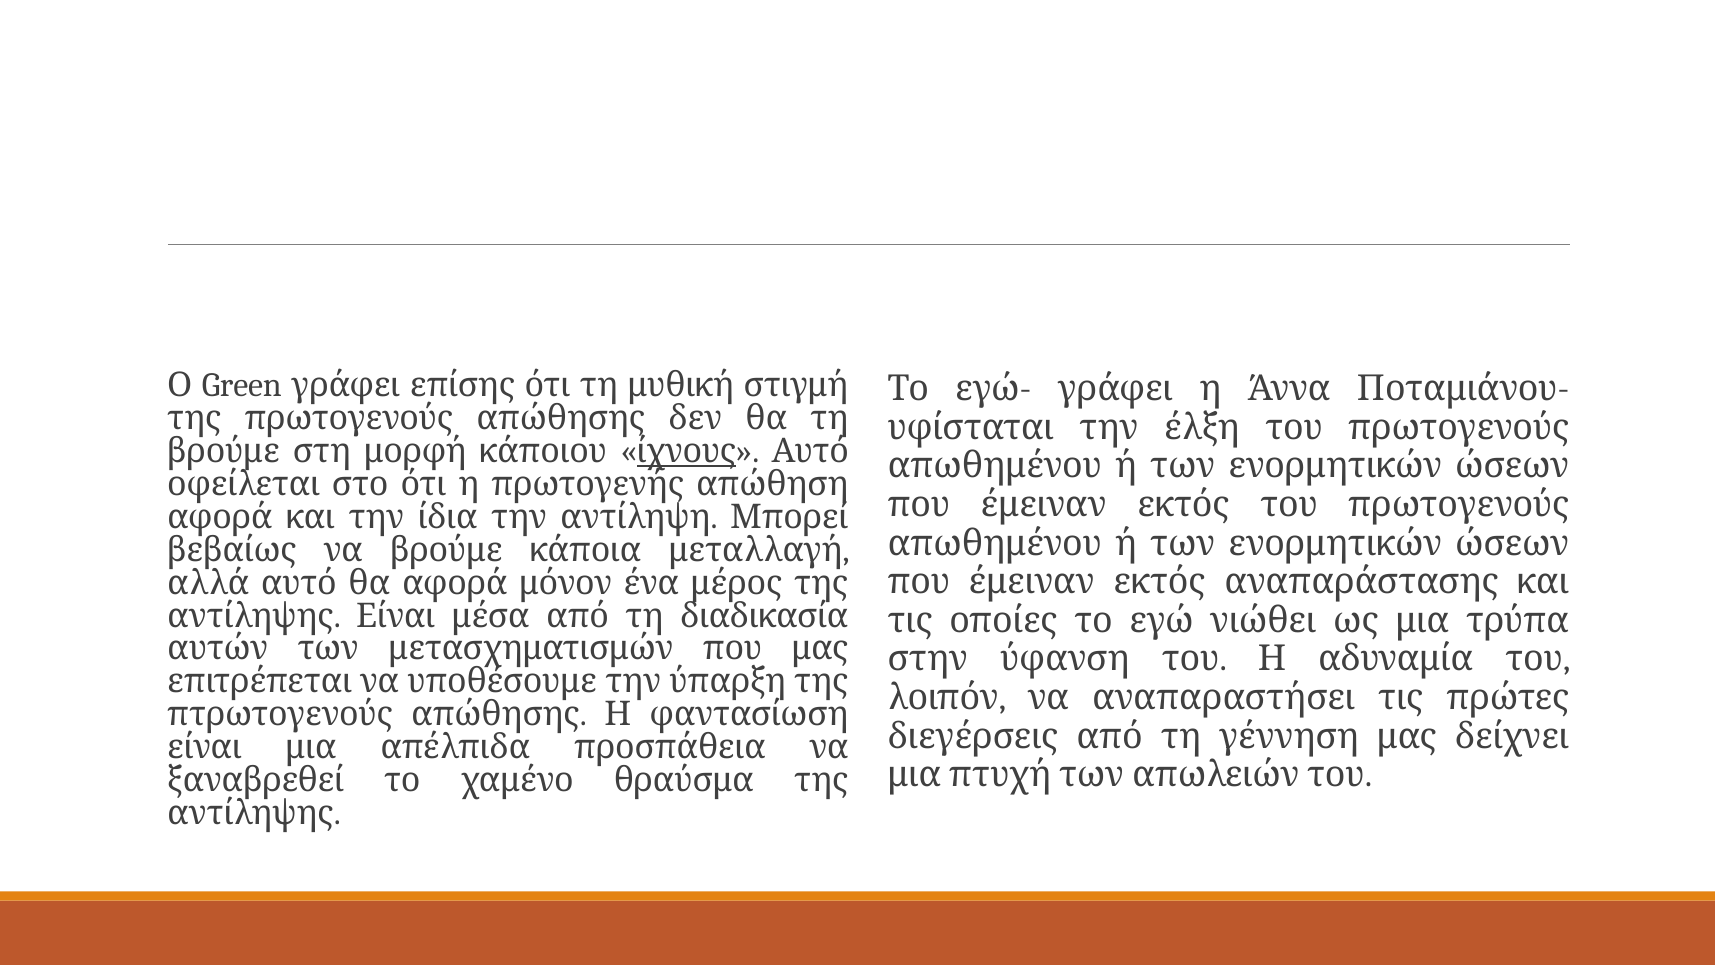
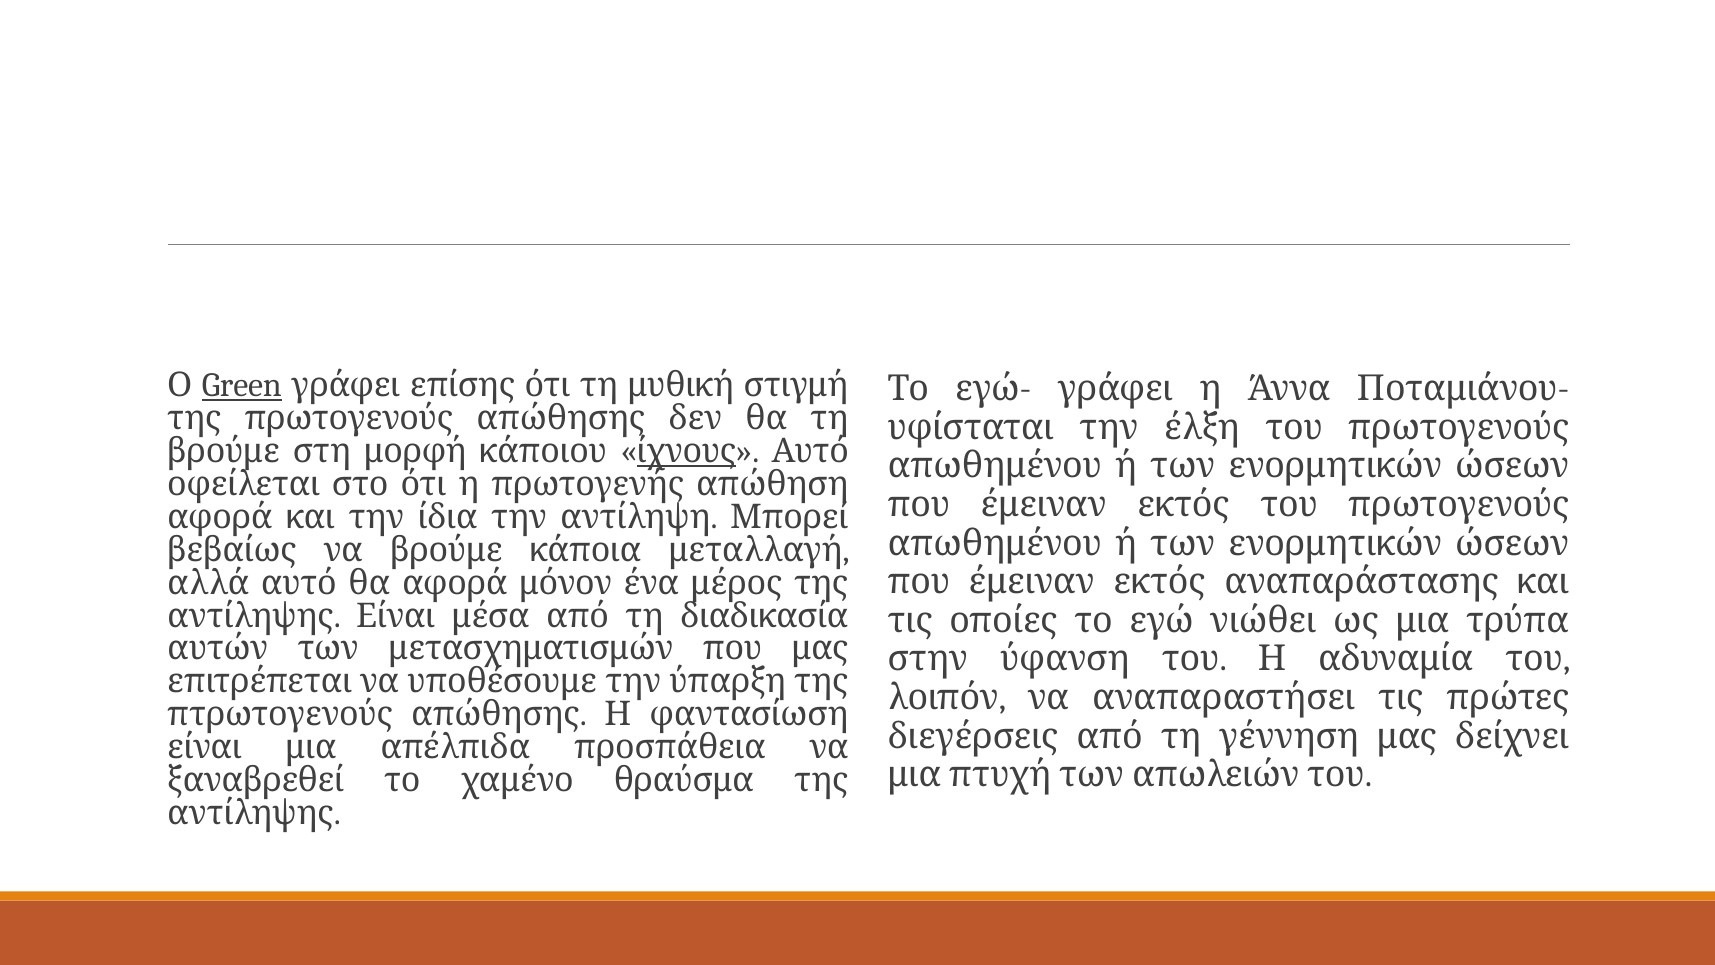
Green underline: none -> present
